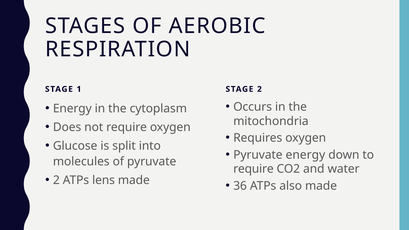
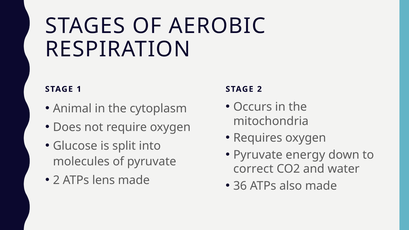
Energy at (72, 109): Energy -> Animal
require at (253, 169): require -> correct
